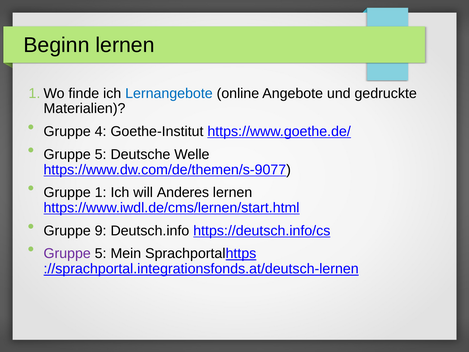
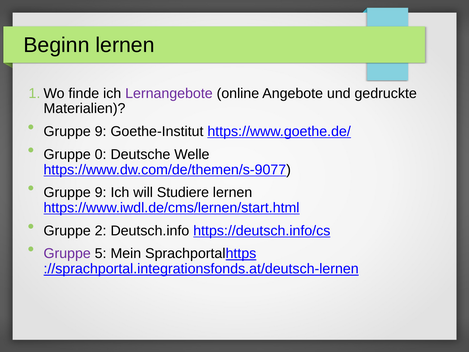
Lernangebote colour: blue -> purple
4 at (101, 131): 4 -> 9
5 at (101, 154): 5 -> 0
1 at (101, 192): 1 -> 9
Anderes: Anderes -> Studiere
9: 9 -> 2
